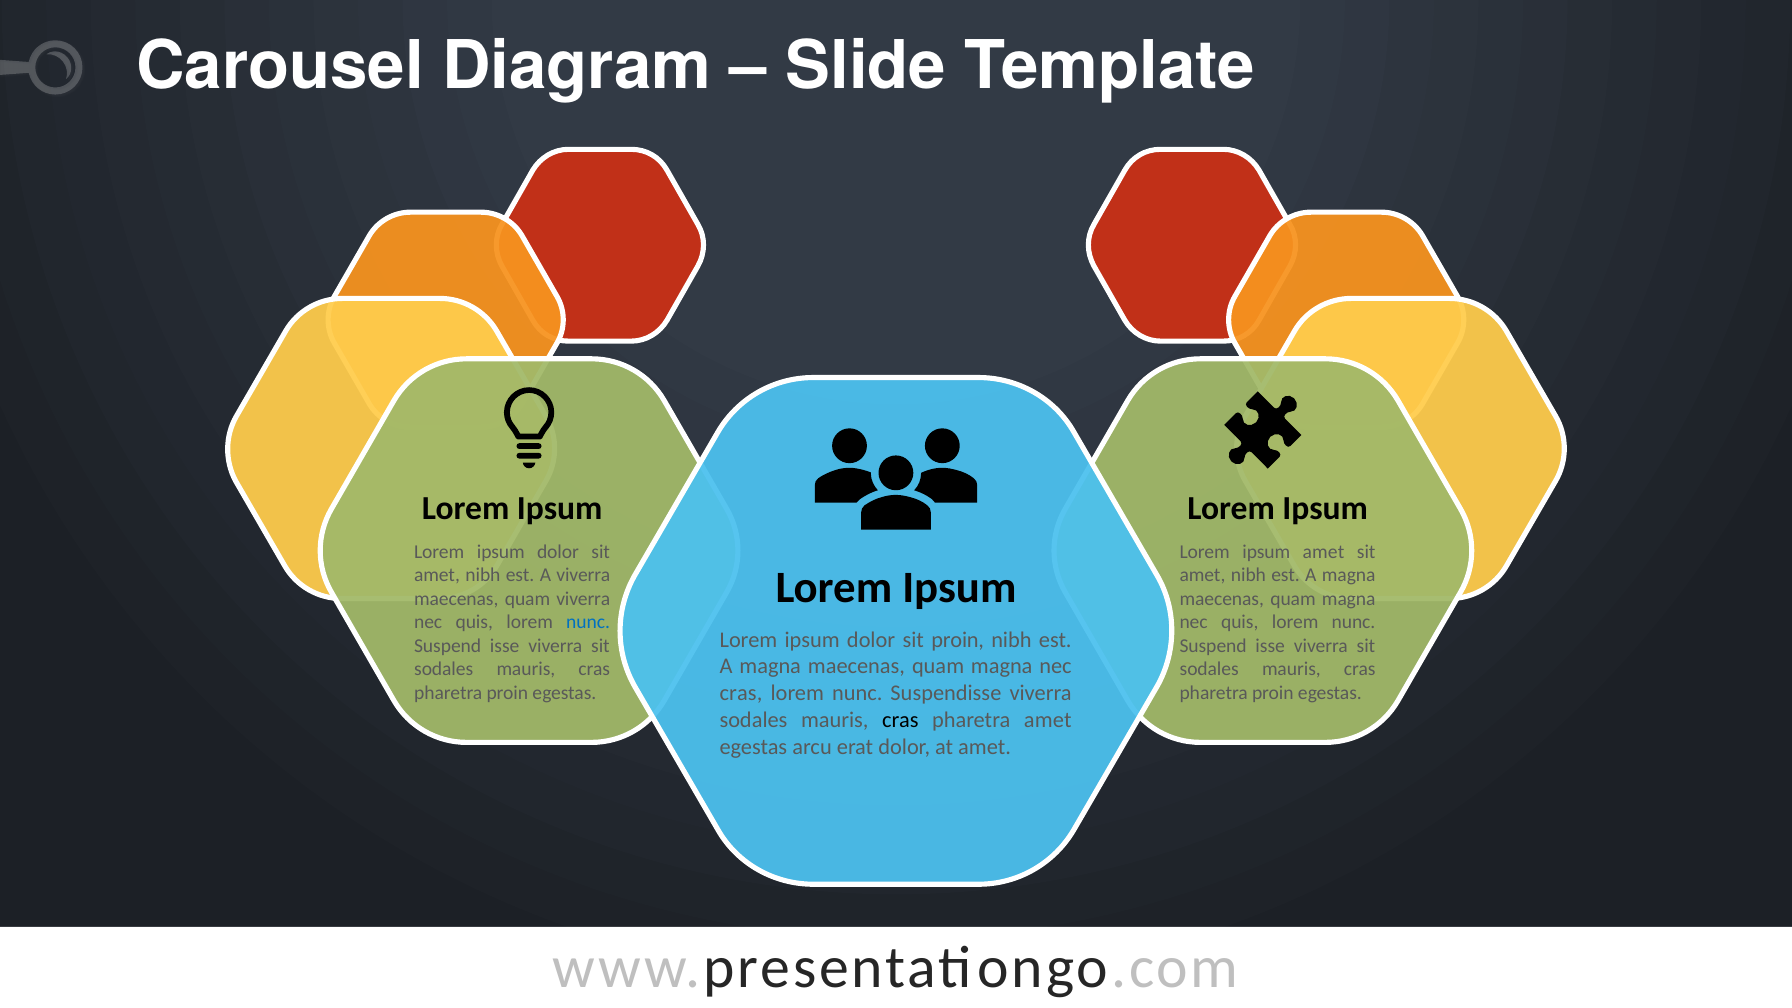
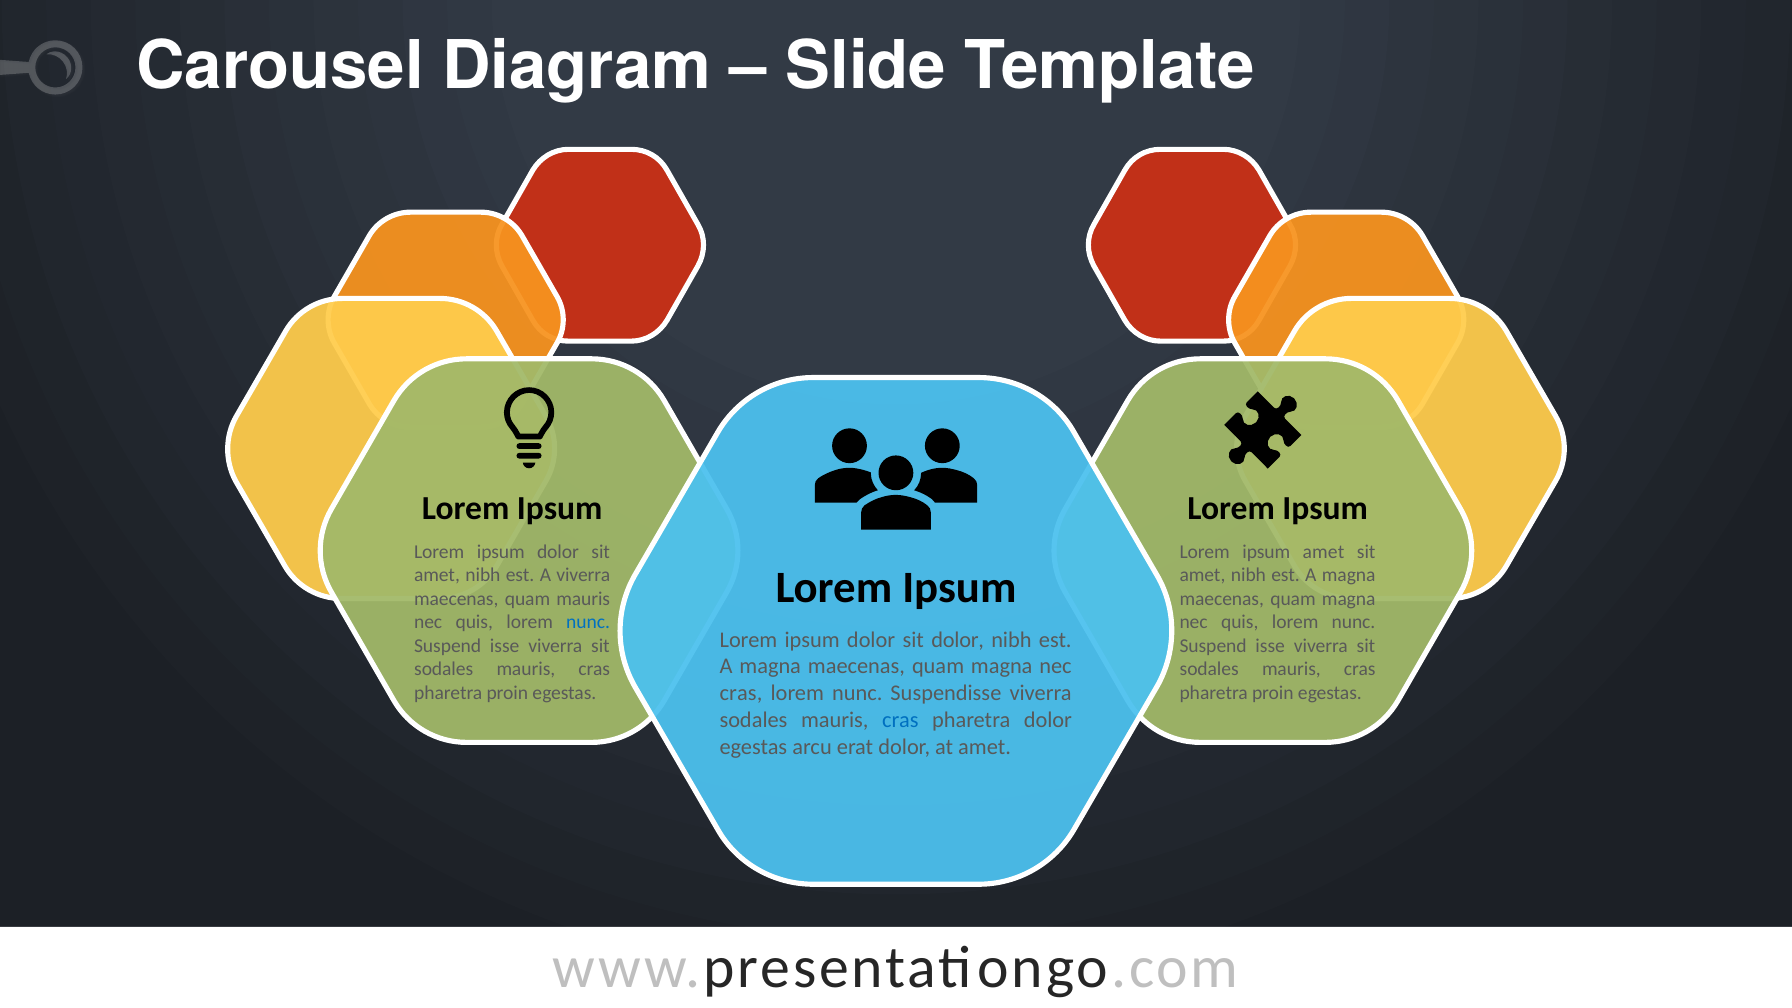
quam viverra: viverra -> mauris
sit proin: proin -> dolor
cras at (900, 720) colour: black -> blue
pharetra amet: amet -> dolor
